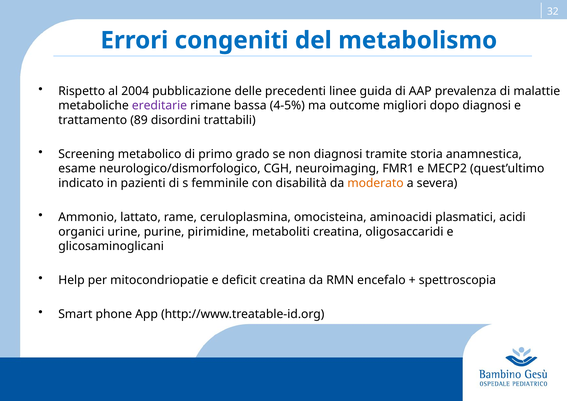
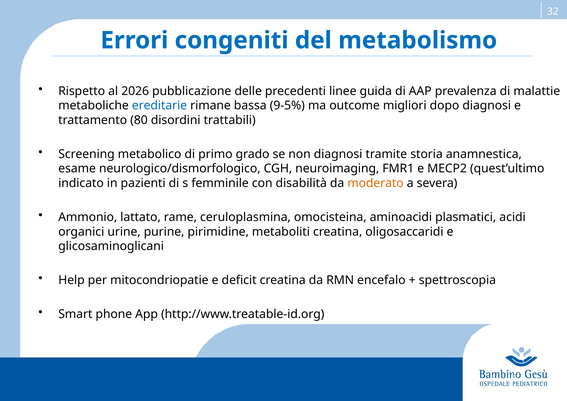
2004: 2004 -> 2026
ereditarie colour: purple -> blue
4-5%: 4-5% -> 9-5%
89: 89 -> 80
